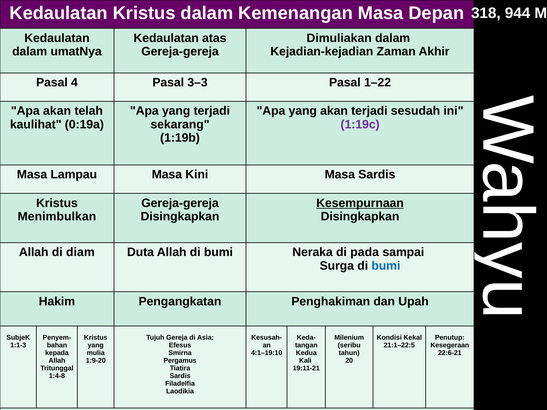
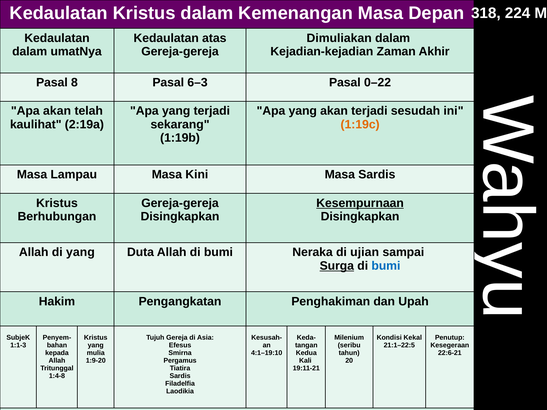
944: 944 -> 224
4: 4 -> 8
3–3: 3–3 -> 6–3
1–22: 1–22 -> 0–22
0:19a: 0:19a -> 2:19a
1:19c colour: purple -> orange
Menimbulkan: Menimbulkan -> Berhubungan
di diam: diam -> yang
pada: pada -> ujian
Surga underline: none -> present
